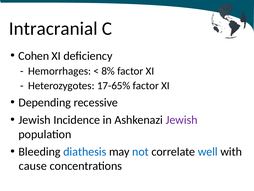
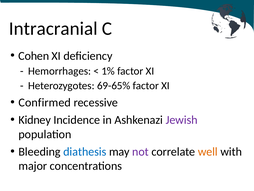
8%: 8% -> 1%
17-65%: 17-65% -> 69-65%
Depending: Depending -> Confirmed
Jewish at (35, 120): Jewish -> Kidney
not colour: blue -> purple
well colour: blue -> orange
cause: cause -> major
